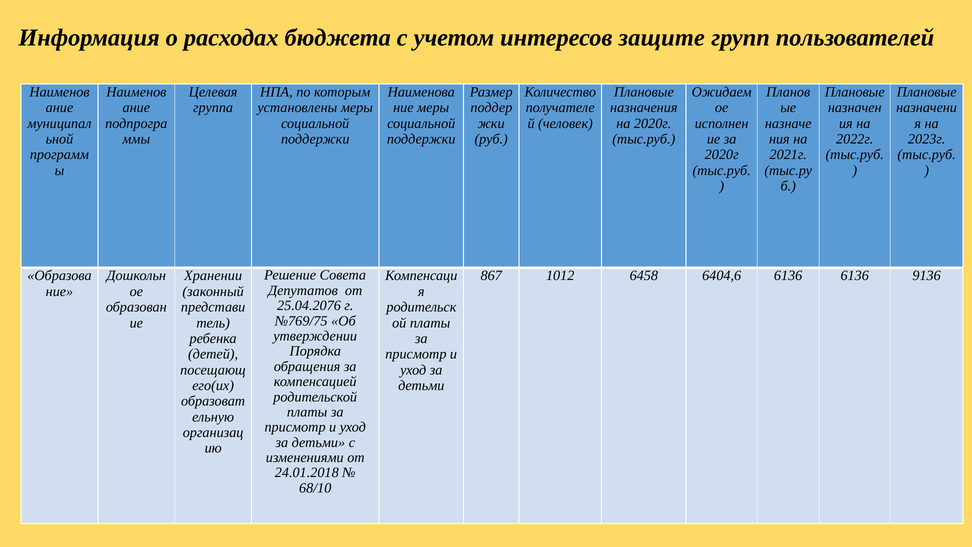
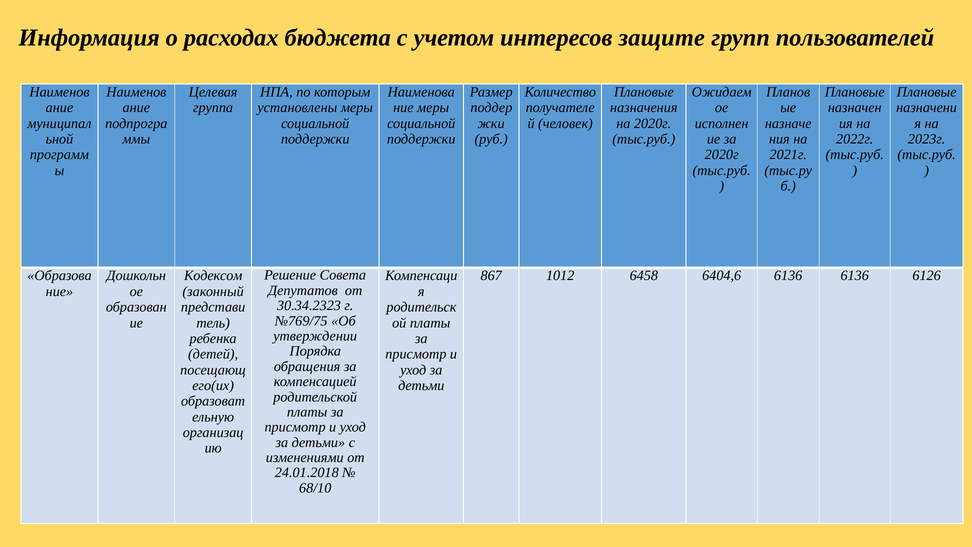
Хранении: Хранении -> Кодексом
9136: 9136 -> 6126
25.04.2076: 25.04.2076 -> 30.34.2323
